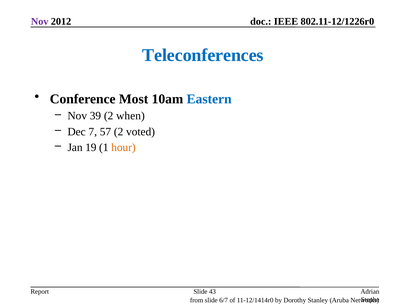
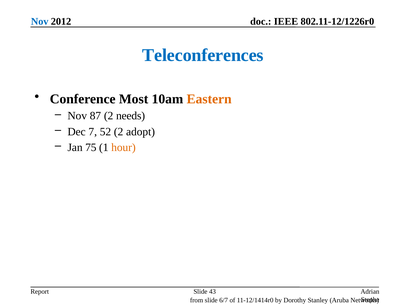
Nov at (40, 22) colour: purple -> blue
Eastern colour: blue -> orange
39: 39 -> 87
when: when -> needs
57: 57 -> 52
voted: voted -> adopt
19: 19 -> 75
